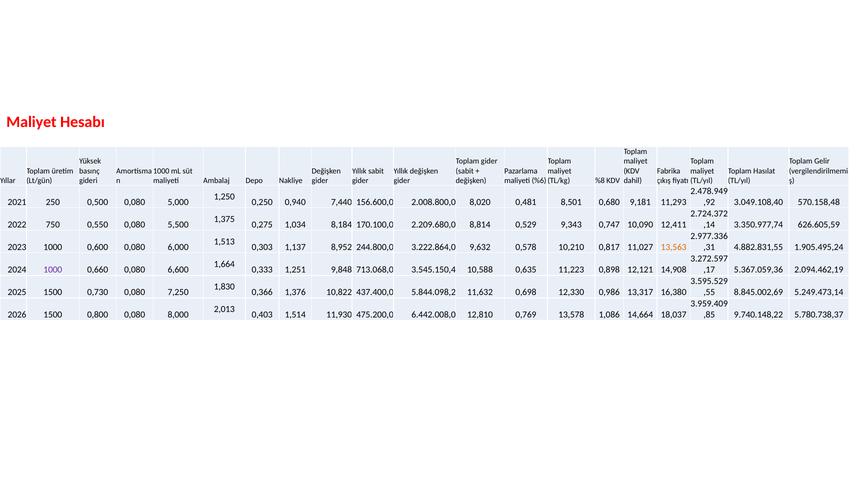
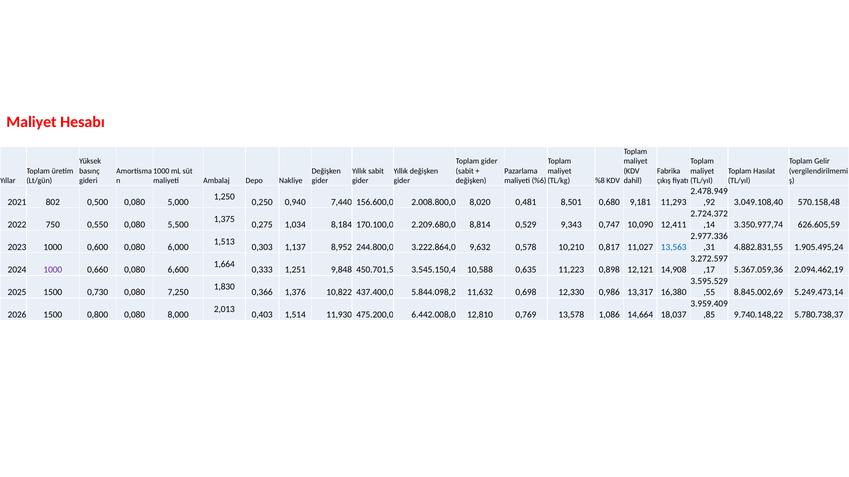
250: 250 -> 802
13,563 colour: orange -> blue
713.068,0: 713.068,0 -> 450.701,5
